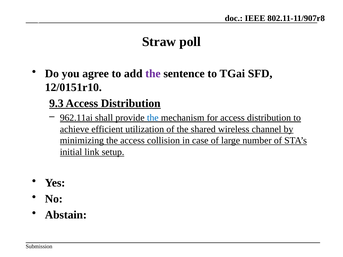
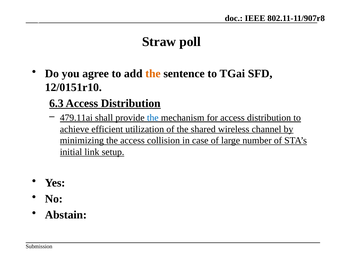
the at (153, 74) colour: purple -> orange
9.3: 9.3 -> 6.3
962.11ai: 962.11ai -> 479.11ai
